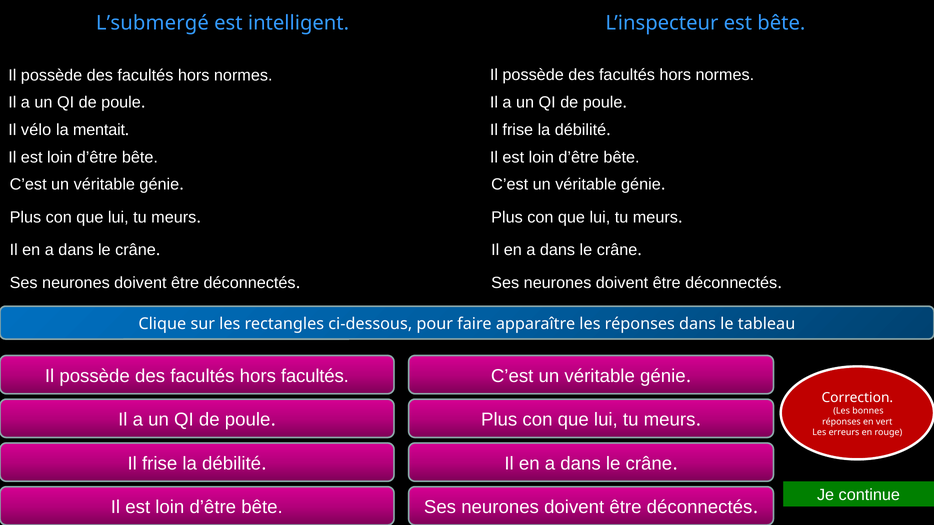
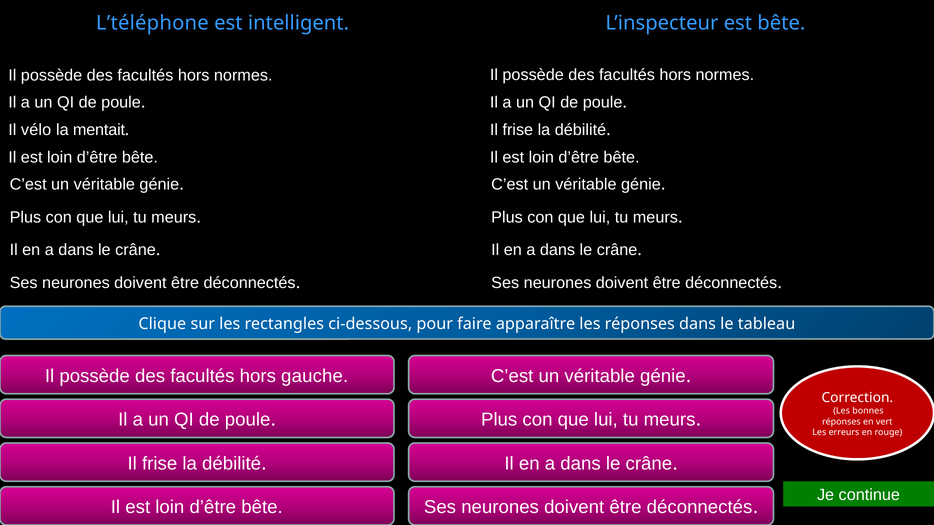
L’submergé: L’submergé -> L’téléphone
hors facultés: facultés -> gauche
